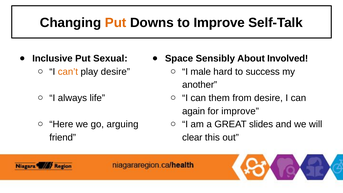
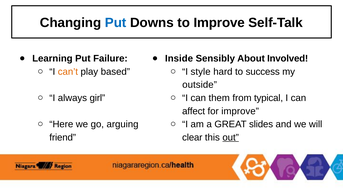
Put at (116, 23) colour: orange -> blue
Inclusive: Inclusive -> Learning
Sexual: Sexual -> Failure
Space: Space -> Inside
play desire: desire -> based
male: male -> style
another: another -> outside
life: life -> girl
from desire: desire -> typical
again: again -> affect
out underline: none -> present
